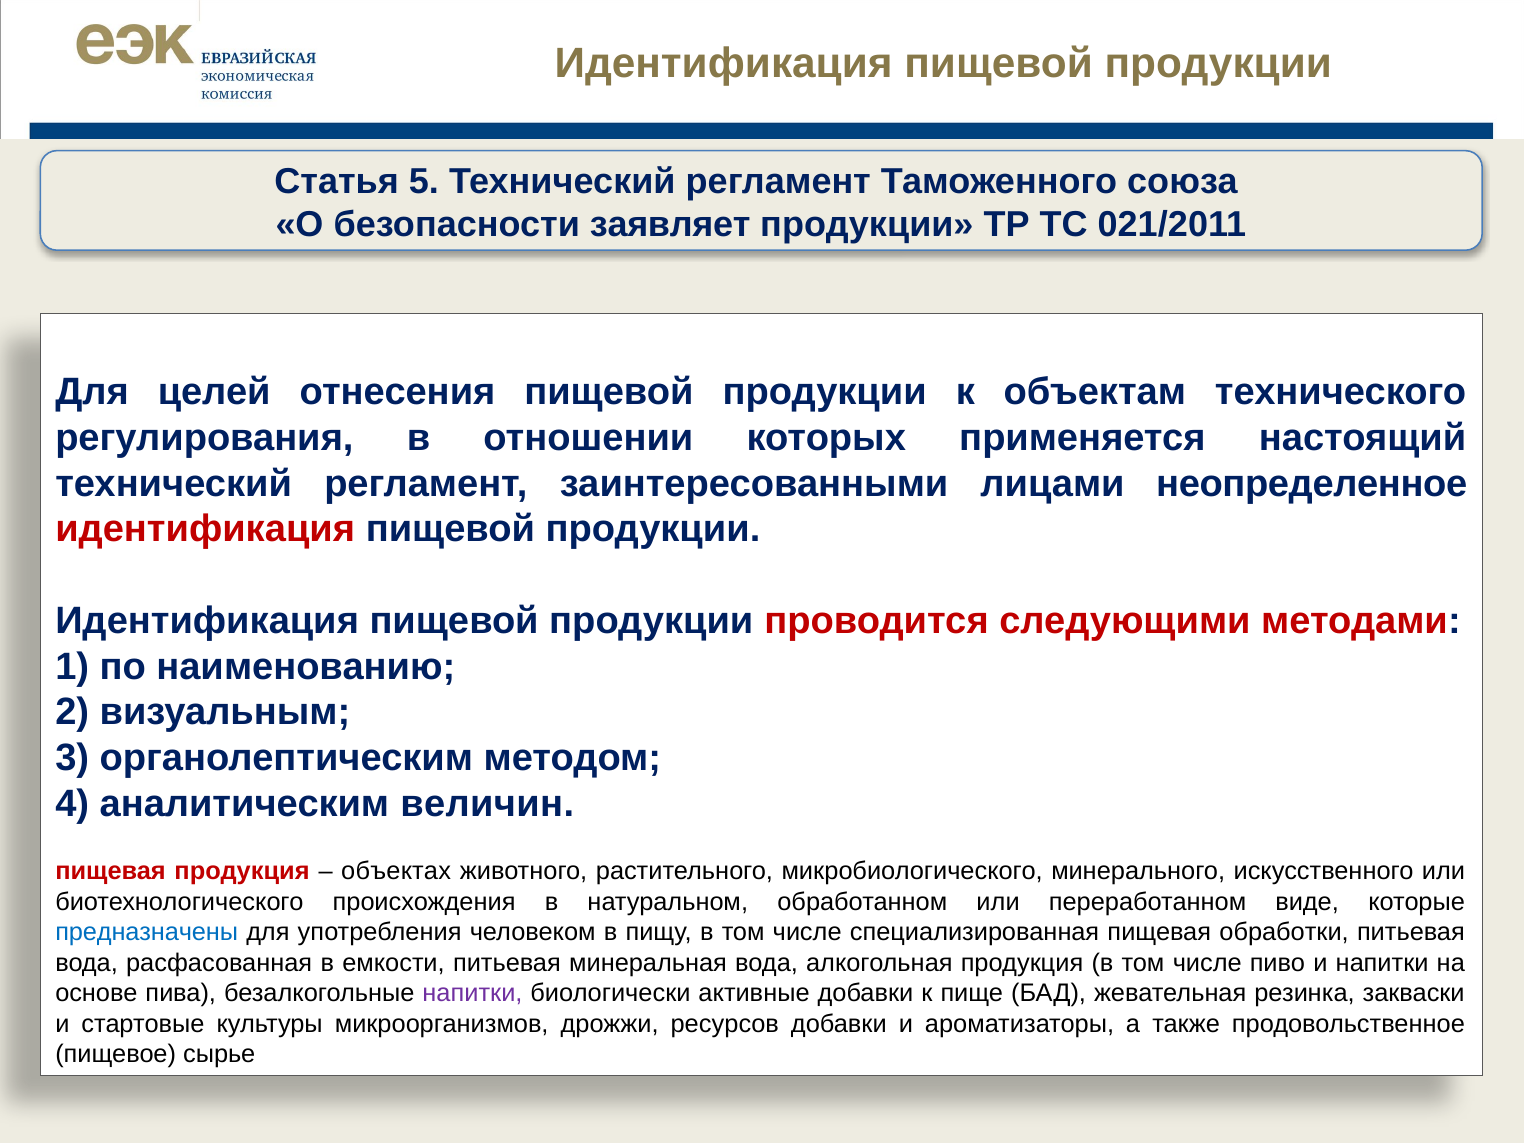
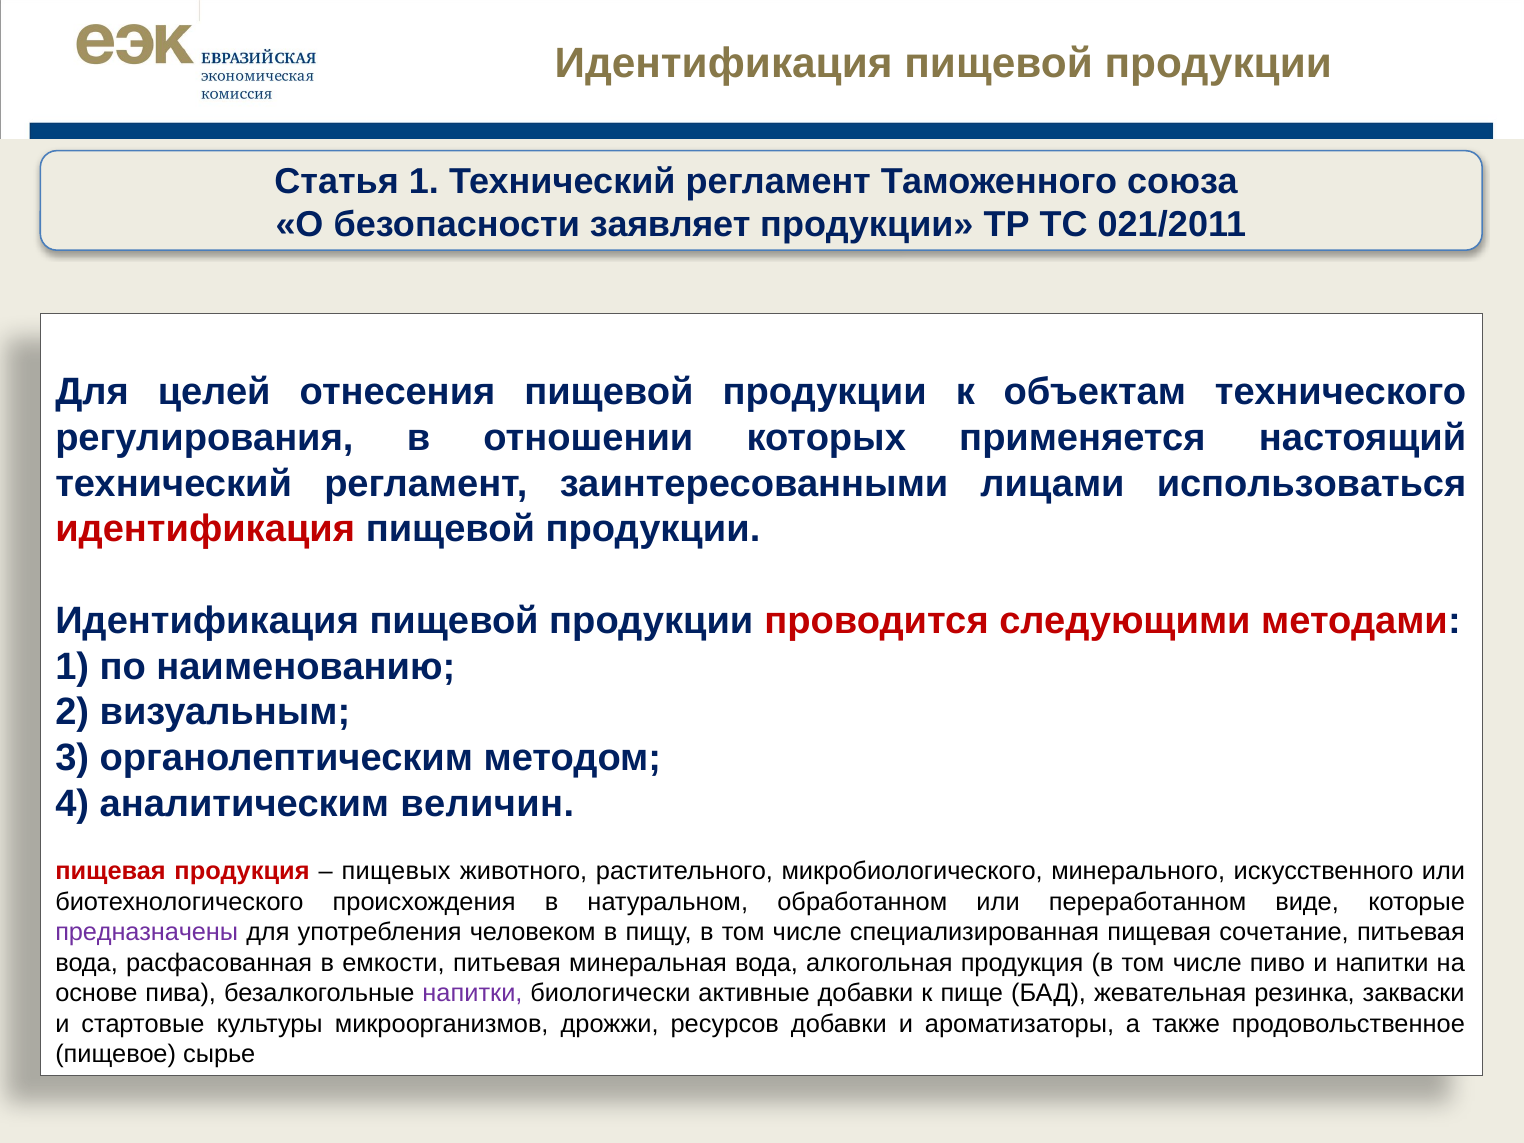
Статья 5: 5 -> 1
неопределенное: неопределенное -> использоваться
объектах: объектах -> пищевых
предназначены colour: blue -> purple
обработки: обработки -> сочетание
